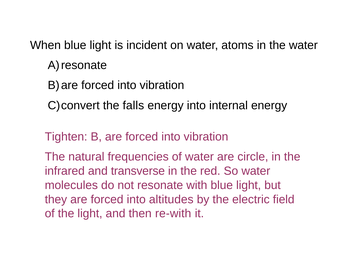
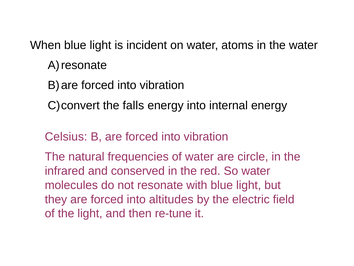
Tighten: Tighten -> Celsius
transverse: transverse -> conserved
re-with: re-with -> re-tune
